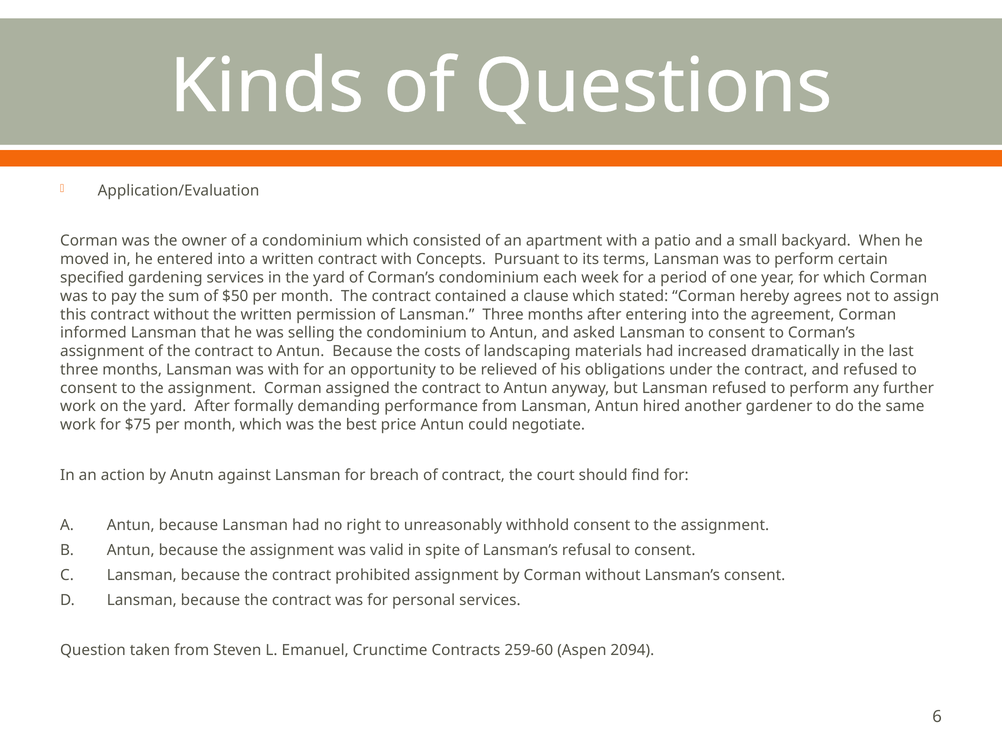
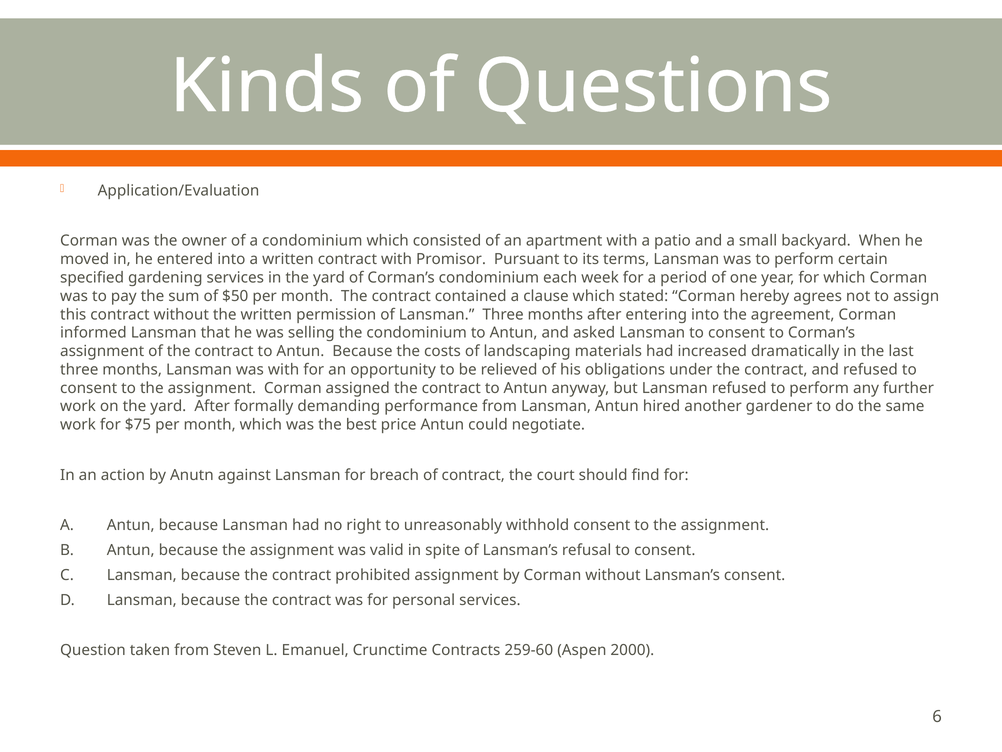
Concepts: Concepts -> Promisor
2094: 2094 -> 2000
